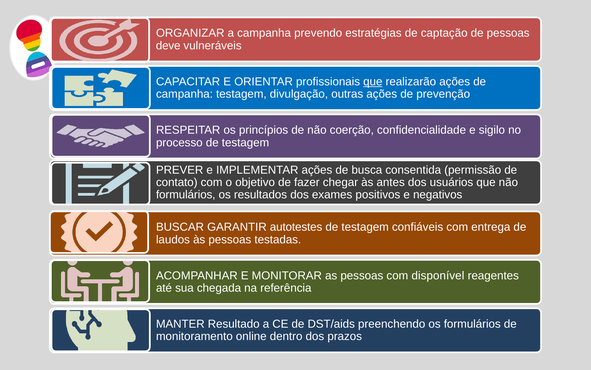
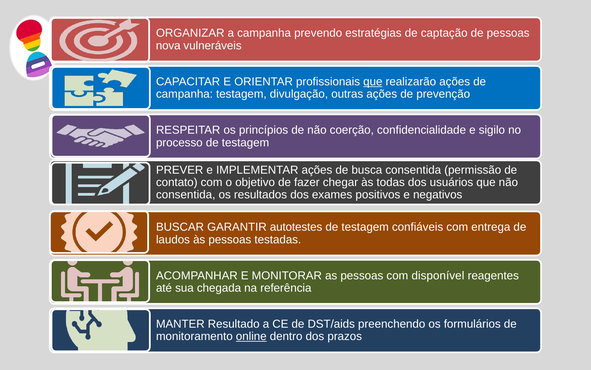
deve: deve -> nova
antes: antes -> todas
formulários at (186, 194): formulários -> consentida
online underline: none -> present
